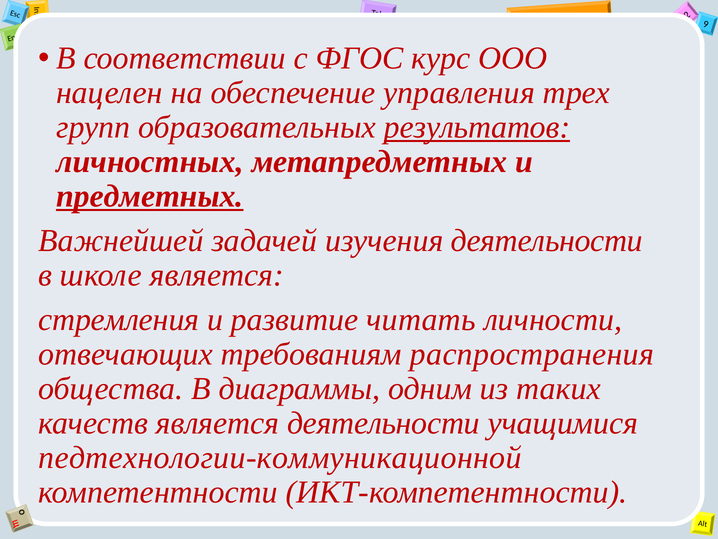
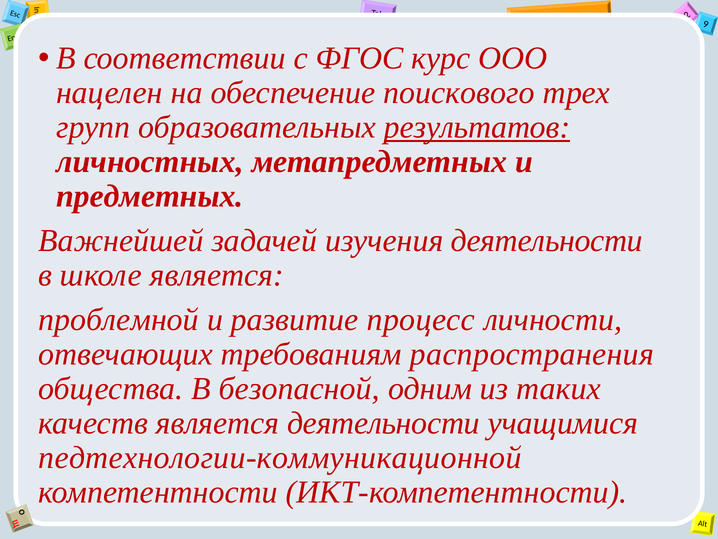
управления: управления -> поискового
предметных underline: present -> none
стремления: стремления -> проблемной
читать: читать -> процесс
диаграммы: диаграммы -> безопасной
